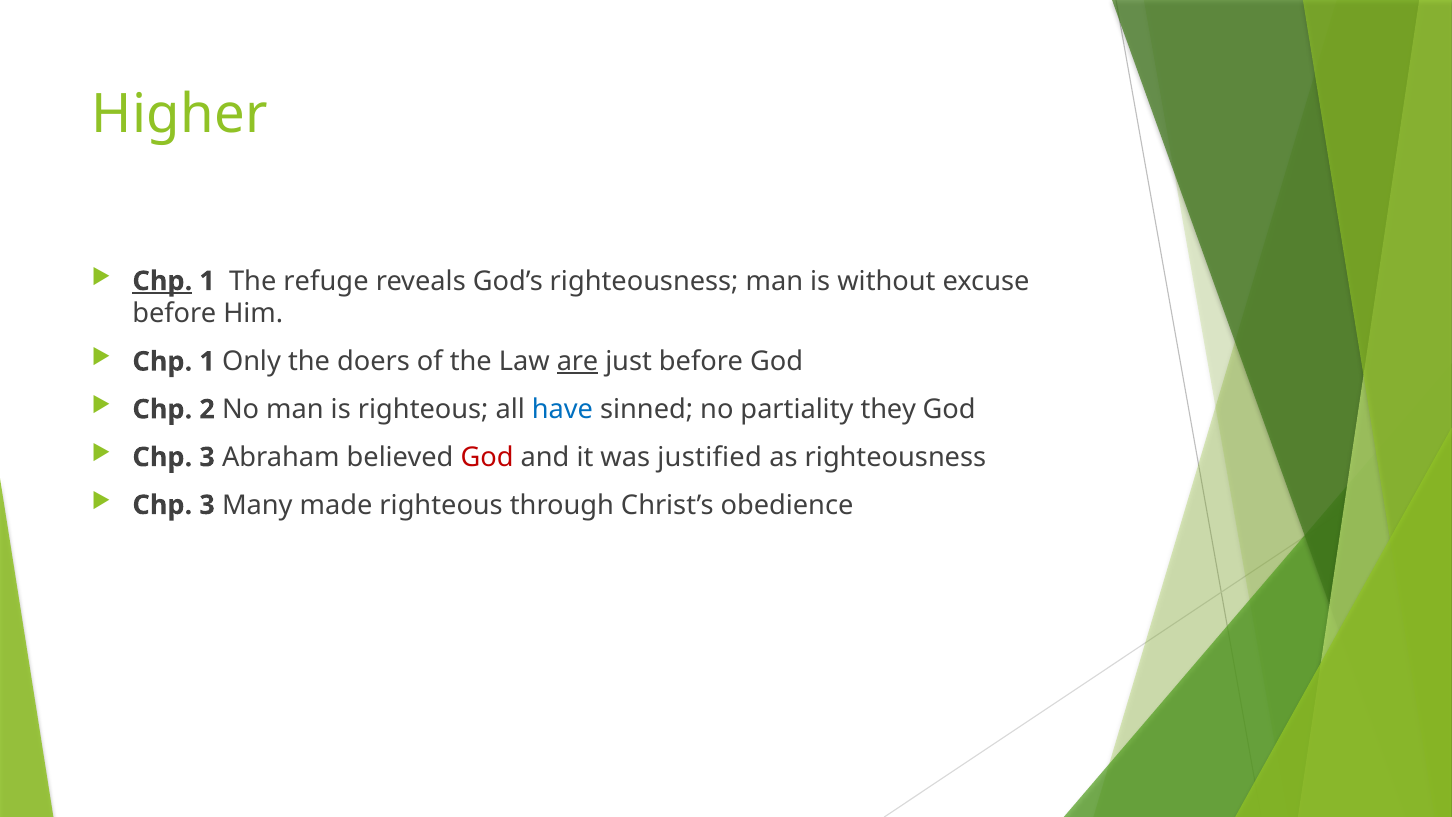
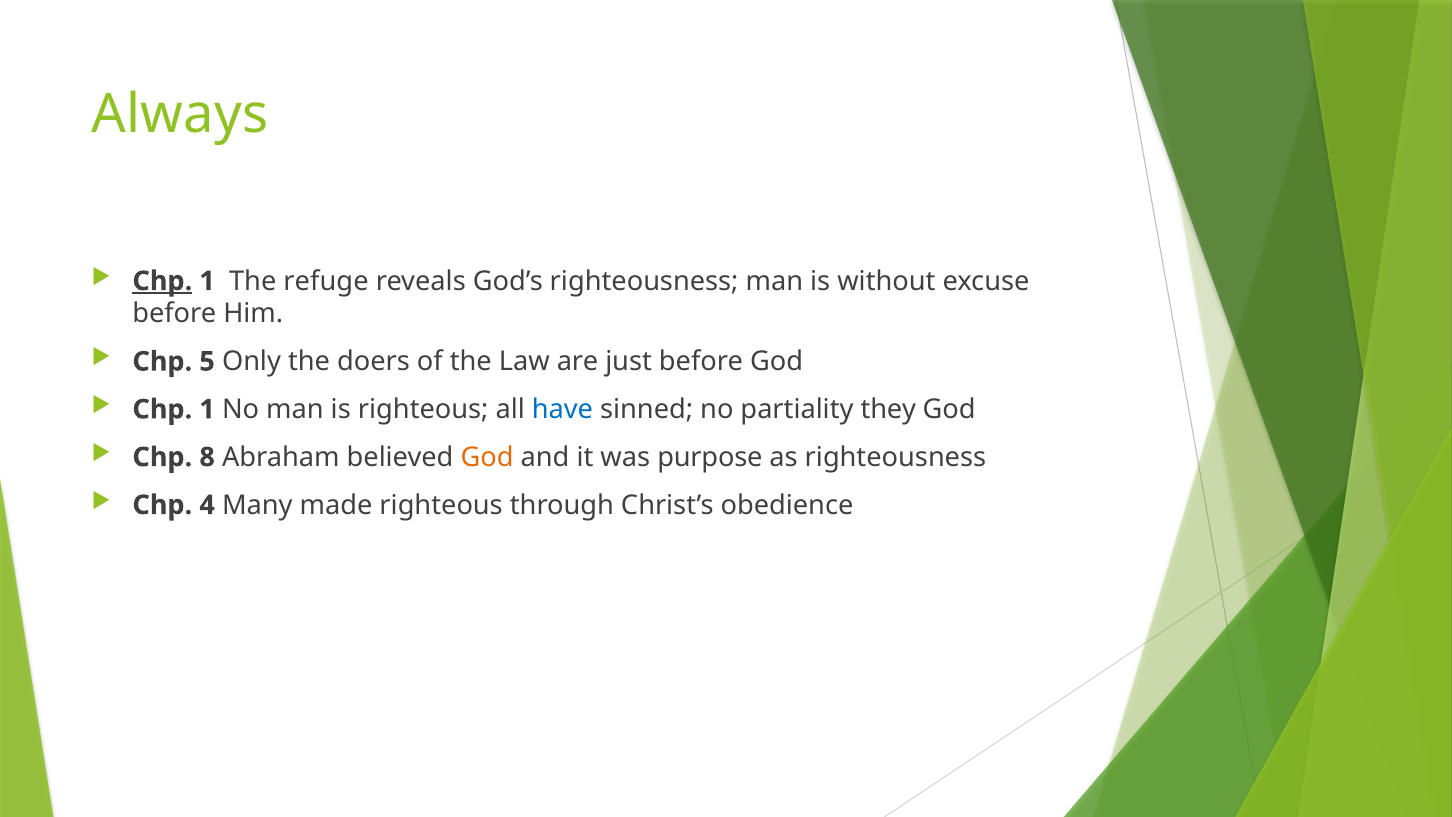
Higher: Higher -> Always
1 at (207, 361): 1 -> 5
are underline: present -> none
2 at (207, 409): 2 -> 1
3 at (207, 457): 3 -> 8
God at (487, 457) colour: red -> orange
justified: justified -> purpose
3 at (207, 505): 3 -> 4
